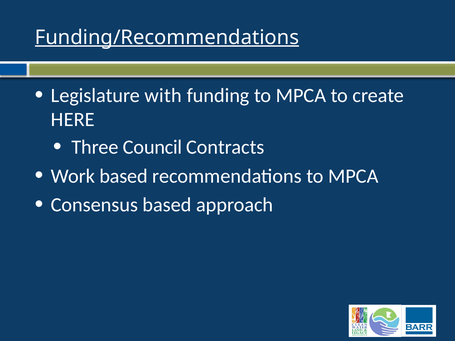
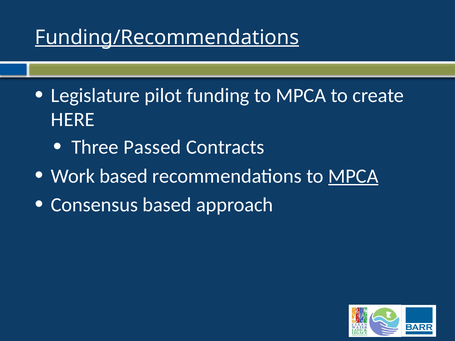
with: with -> pilot
Council: Council -> Passed
MPCA at (353, 176) underline: none -> present
